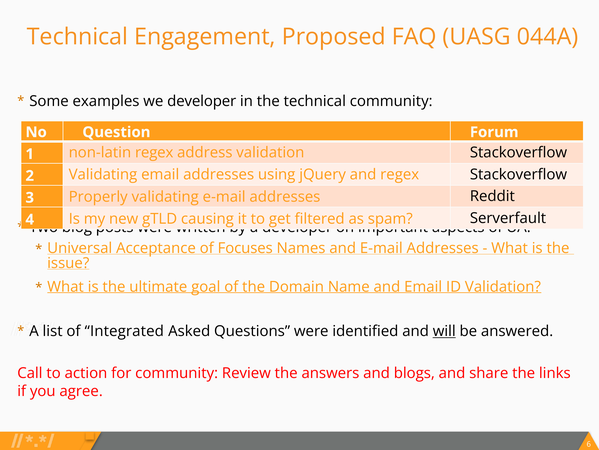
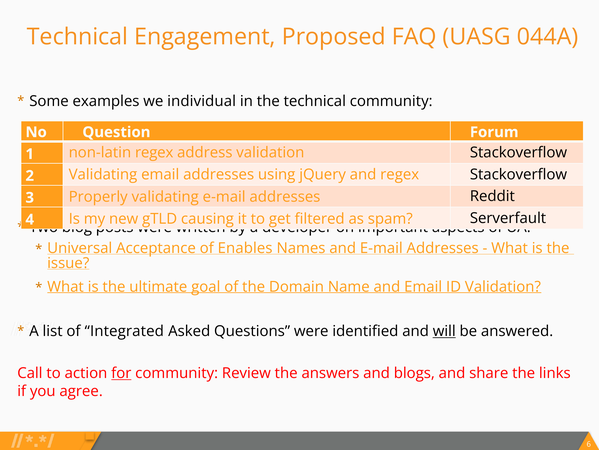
we developer: developer -> individual
Focuses: Focuses -> Enables
for underline: none -> present
